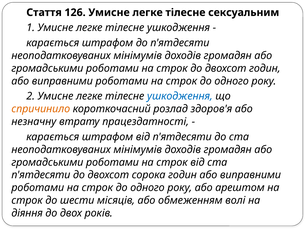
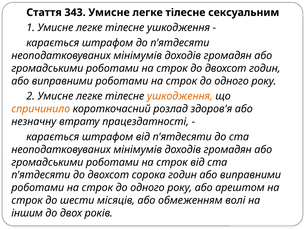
126: 126 -> 343
ушкодження at (180, 96) colour: blue -> orange
діяння: діяння -> іншим
